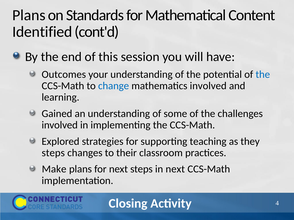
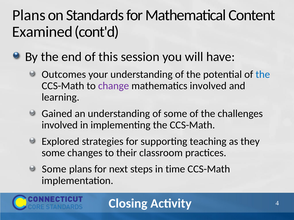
Identified: Identified -> Examined
change colour: blue -> purple
steps at (53, 153): steps -> some
Make at (54, 169): Make -> Some
in next: next -> time
